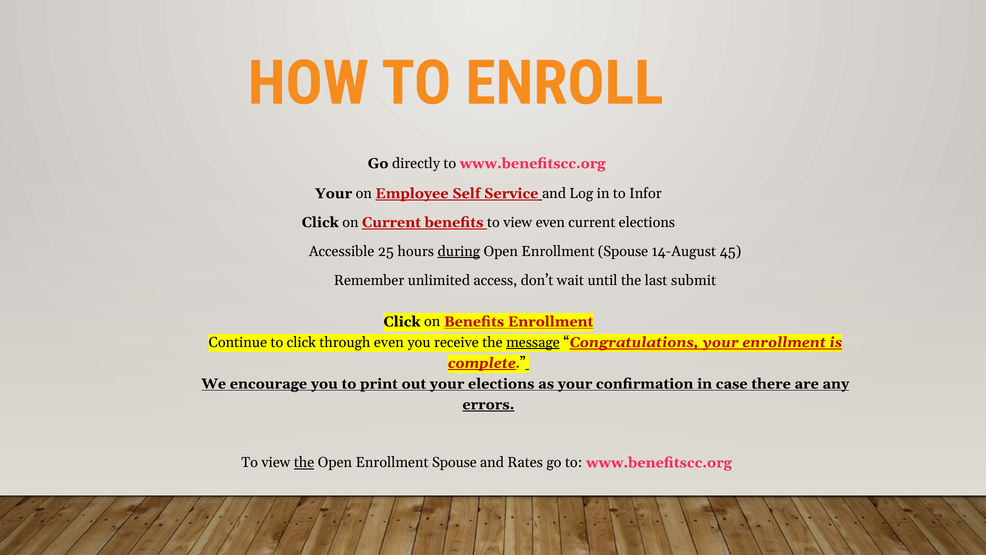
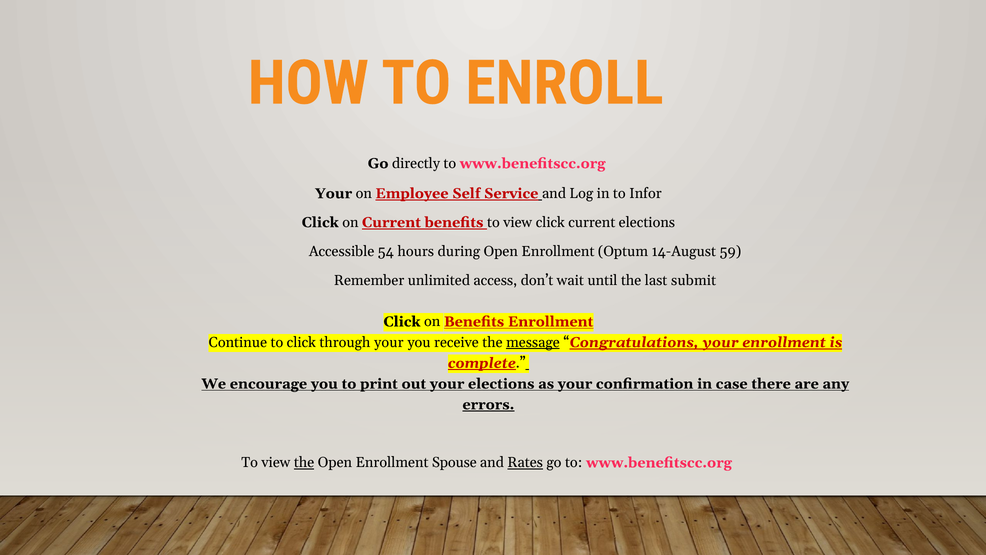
view even: even -> click
25: 25 -> 54
during underline: present -> none
Spouse at (623, 251): Spouse -> Optum
45: 45 -> 59
through even: even -> your
Rates underline: none -> present
